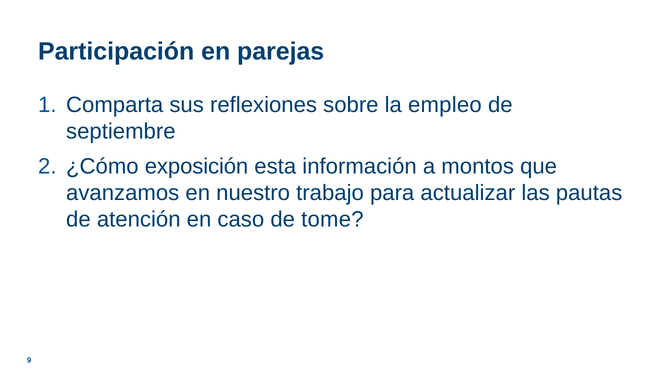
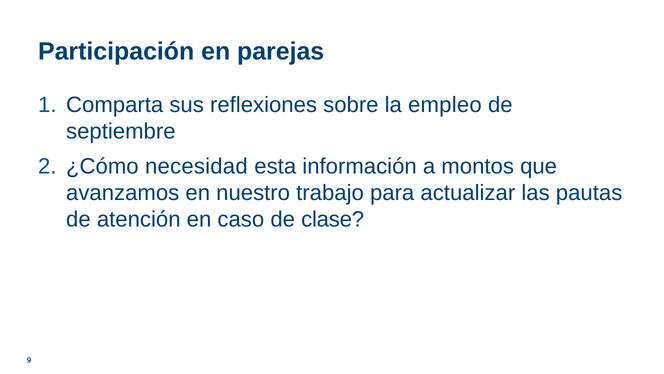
exposición: exposición -> necesidad
tome: tome -> clase
